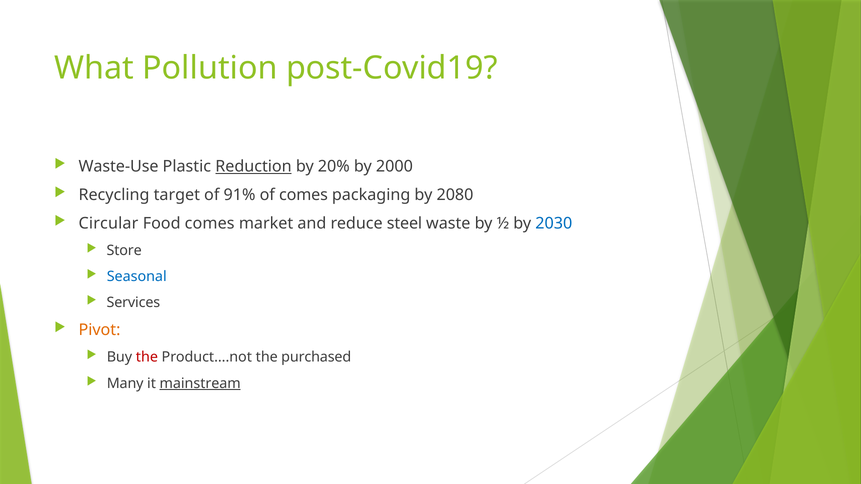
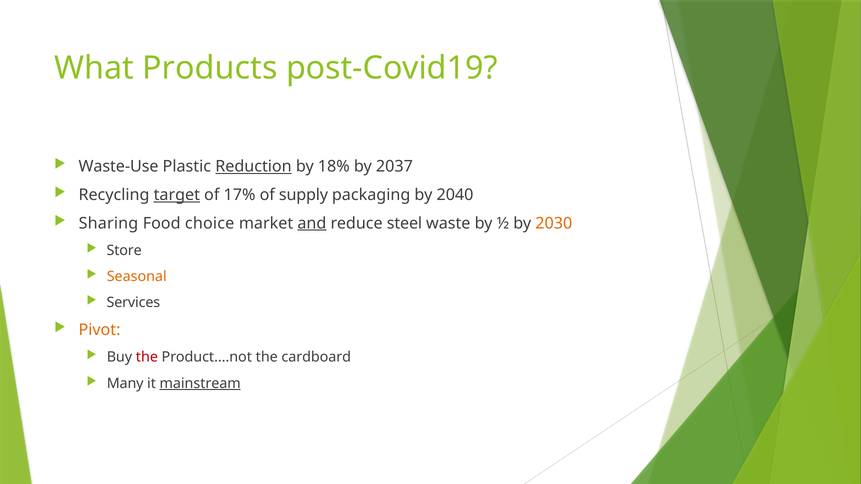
Pollution: Pollution -> Products
20%: 20% -> 18%
2000: 2000 -> 2037
target underline: none -> present
91%: 91% -> 17%
of comes: comes -> supply
2080: 2080 -> 2040
Circular: Circular -> Sharing
Food comes: comes -> choice
and underline: none -> present
2030 colour: blue -> orange
Seasonal colour: blue -> orange
purchased: purchased -> cardboard
